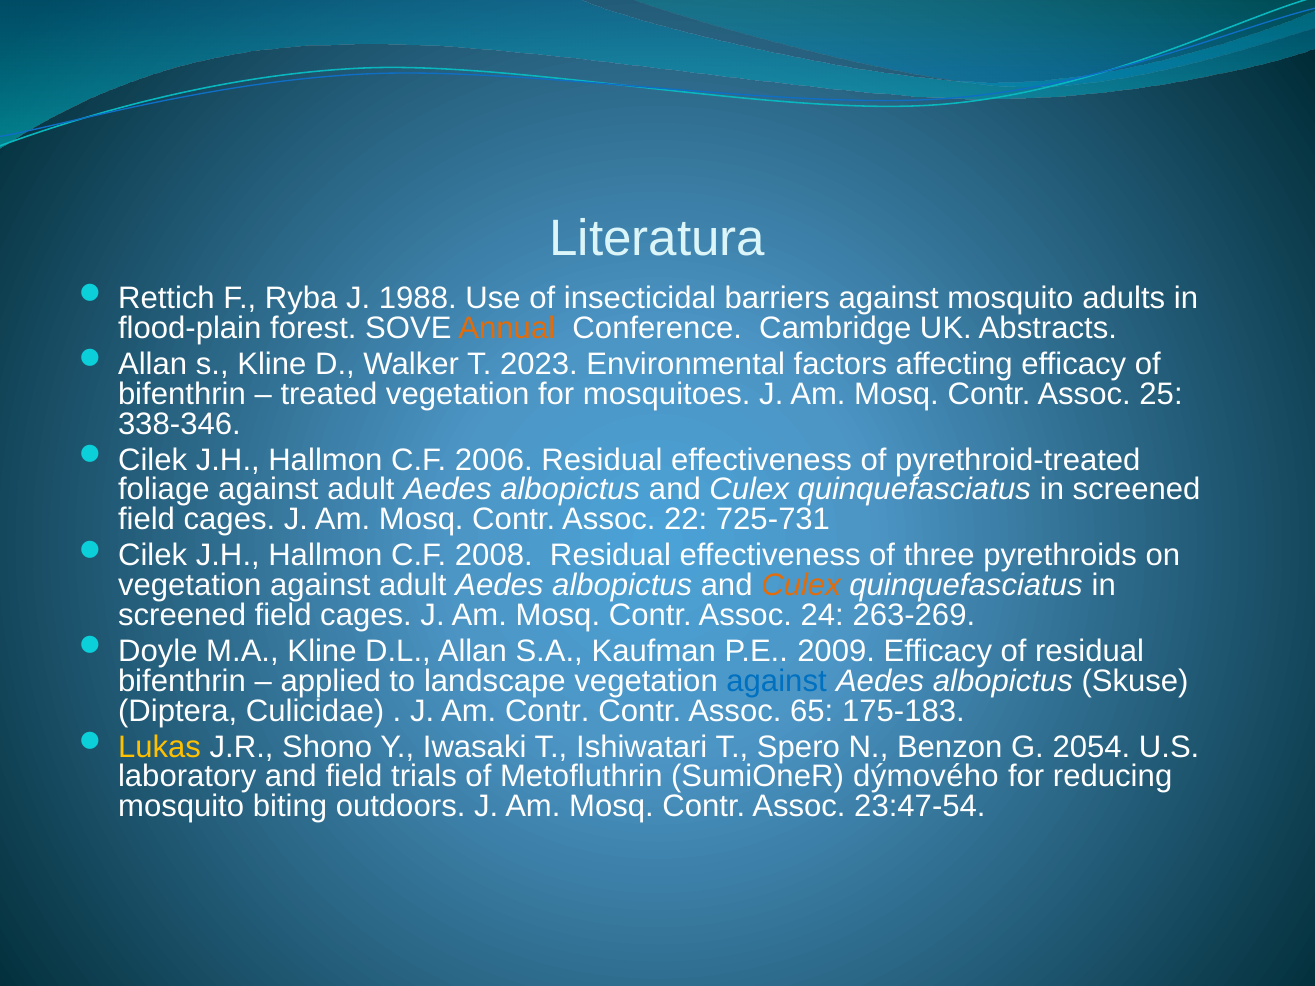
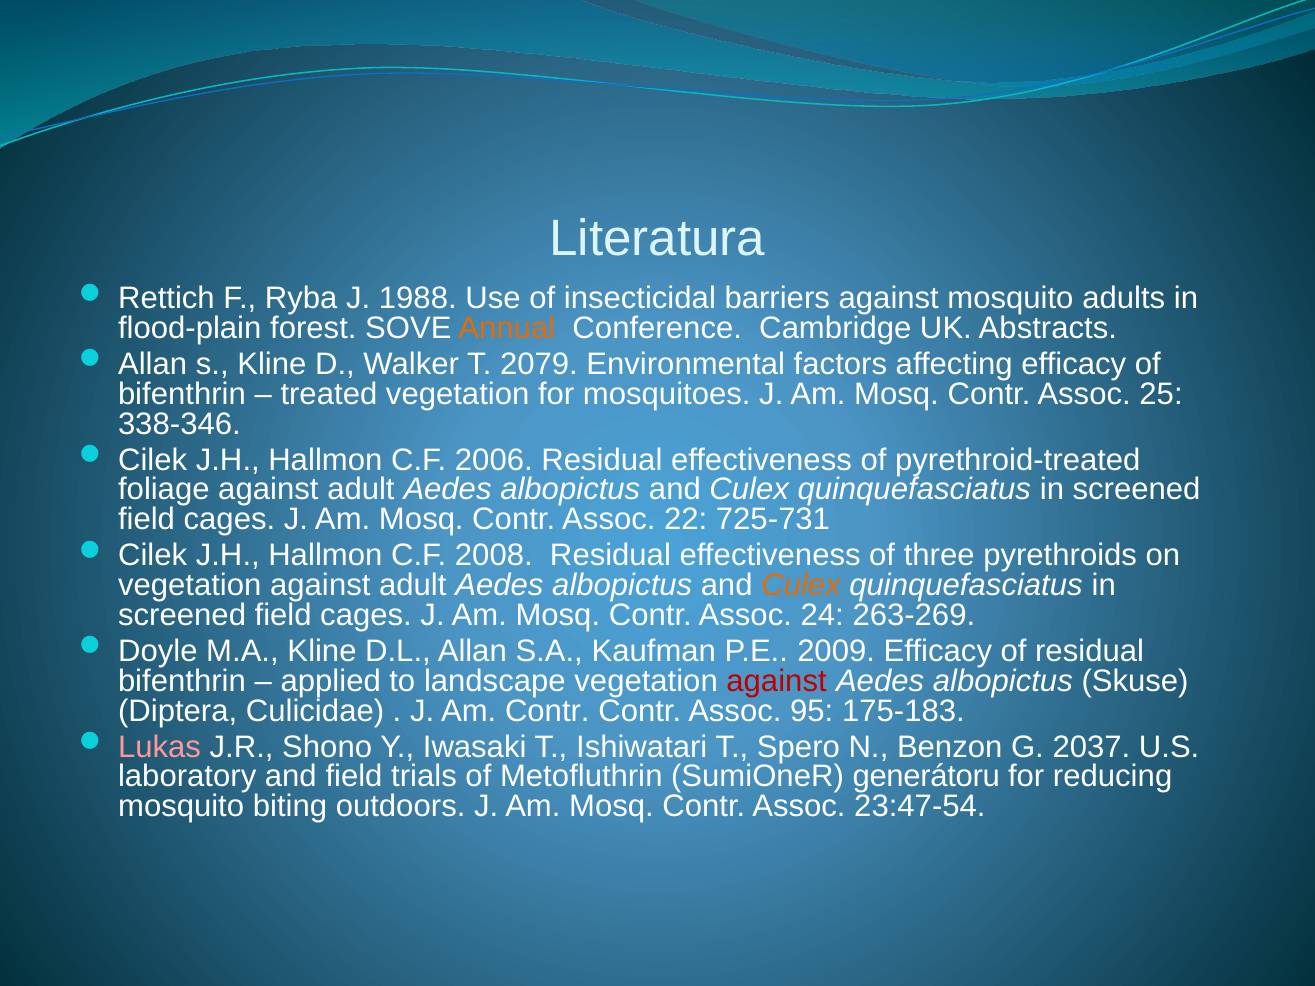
2023: 2023 -> 2079
against at (777, 681) colour: blue -> red
65: 65 -> 95
Lukas colour: yellow -> pink
2054: 2054 -> 2037
dýmového: dýmového -> generátoru
